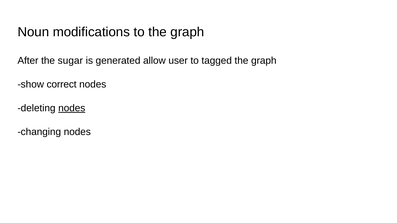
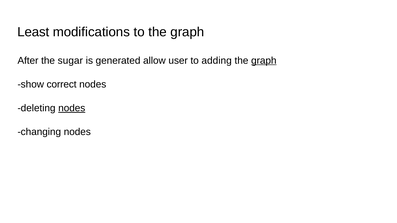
Noun: Noun -> Least
tagged: tagged -> adding
graph at (264, 61) underline: none -> present
